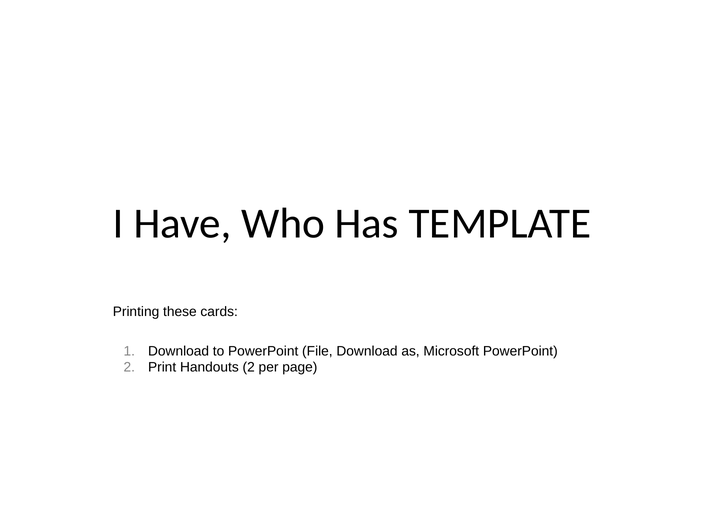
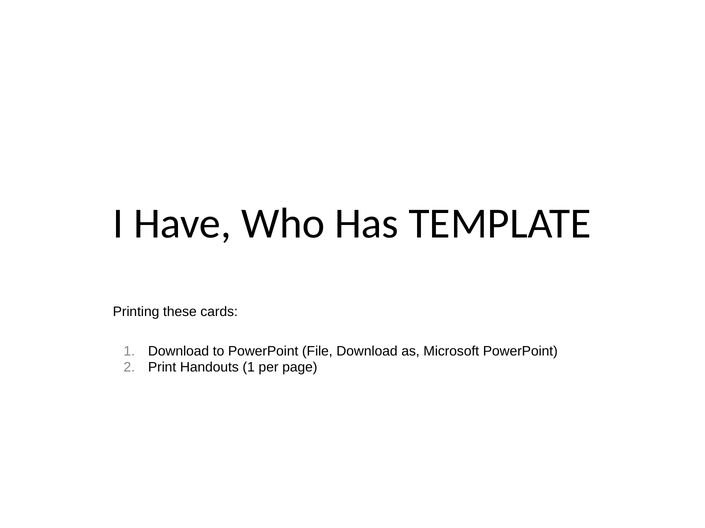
Handouts 2: 2 -> 1
